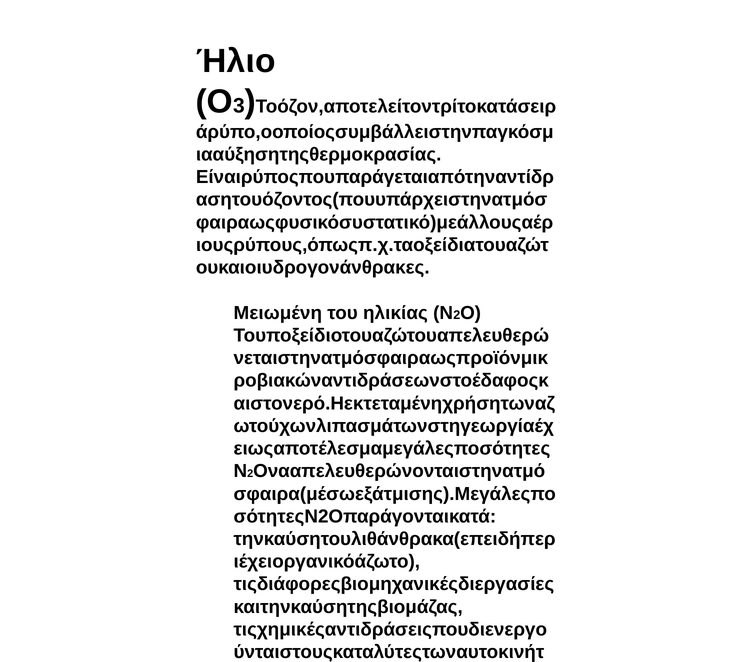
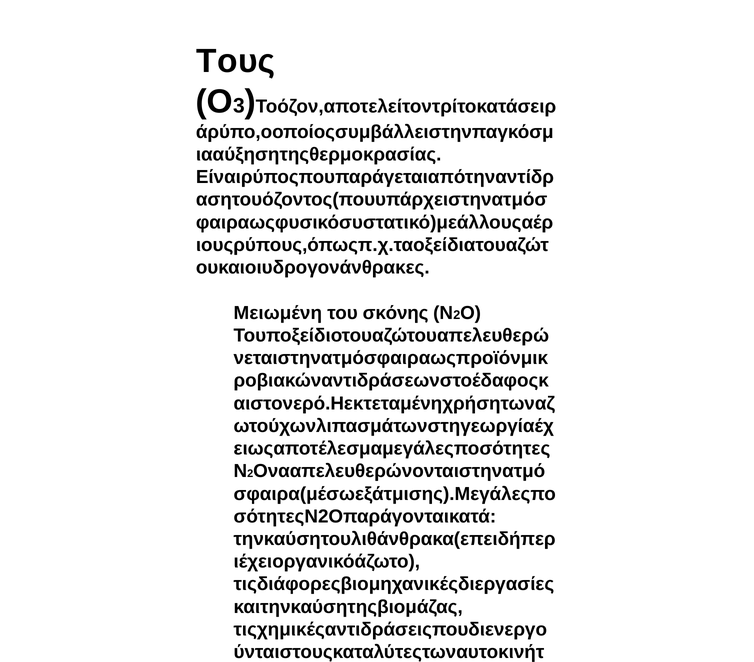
Ήλιο: Ήλιο -> Τους
ηλικίας: ηλικίας -> σκόνης
